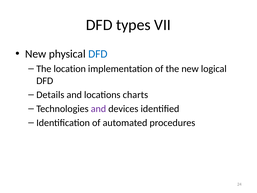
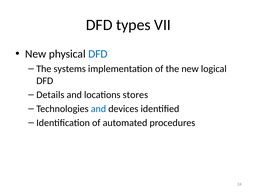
location: location -> systems
charts: charts -> stores
and at (98, 109) colour: purple -> blue
